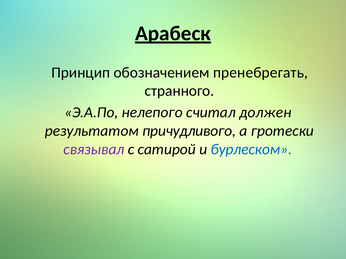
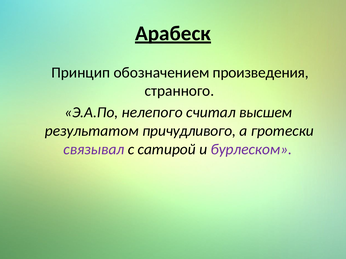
пренебрегать: пренебрегать -> произведения
должен: должен -> высшем
бурлеском colour: blue -> purple
